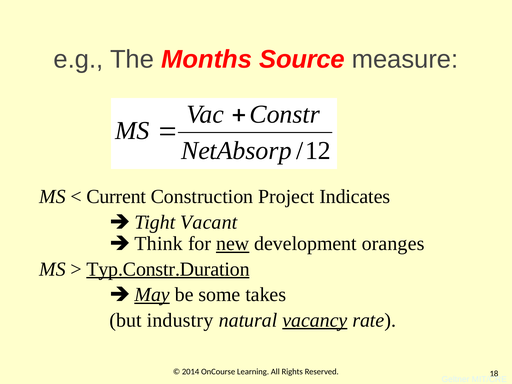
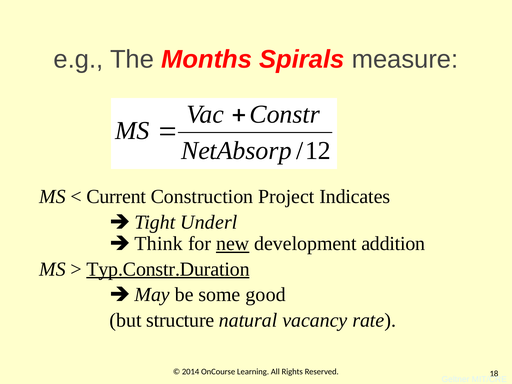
Source: Source -> Spirals
Vacant: Vacant -> Underl
oranges: oranges -> addition
May underline: present -> none
takes: takes -> good
industry: industry -> structure
vacancy underline: present -> none
